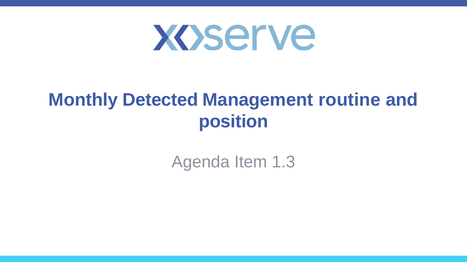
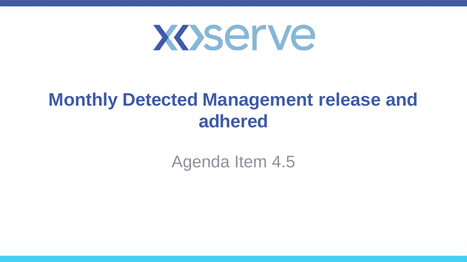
routine: routine -> release
position: position -> adhered
1.3: 1.3 -> 4.5
